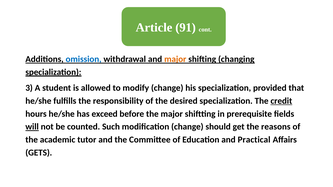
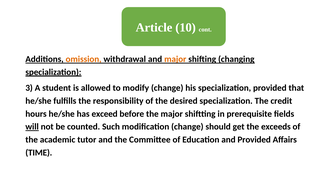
91: 91 -> 10
omission colour: blue -> orange
credit underline: present -> none
reasons: reasons -> exceeds
and Practical: Practical -> Provided
GETS: GETS -> TIME
